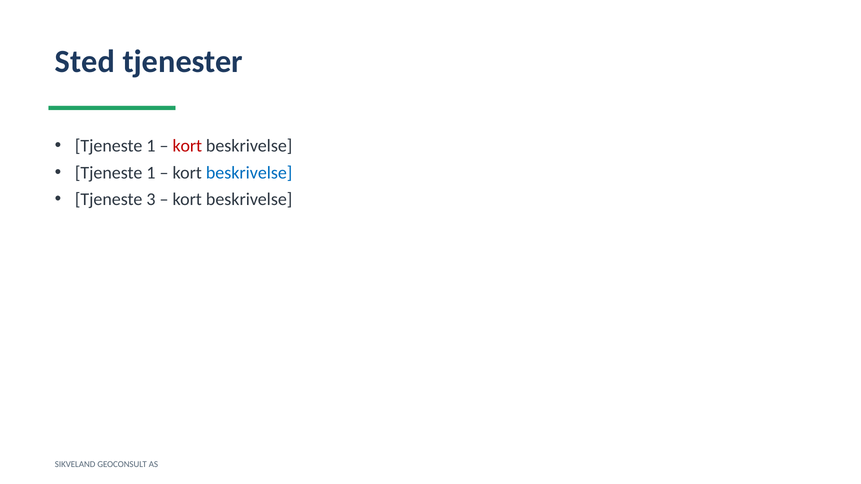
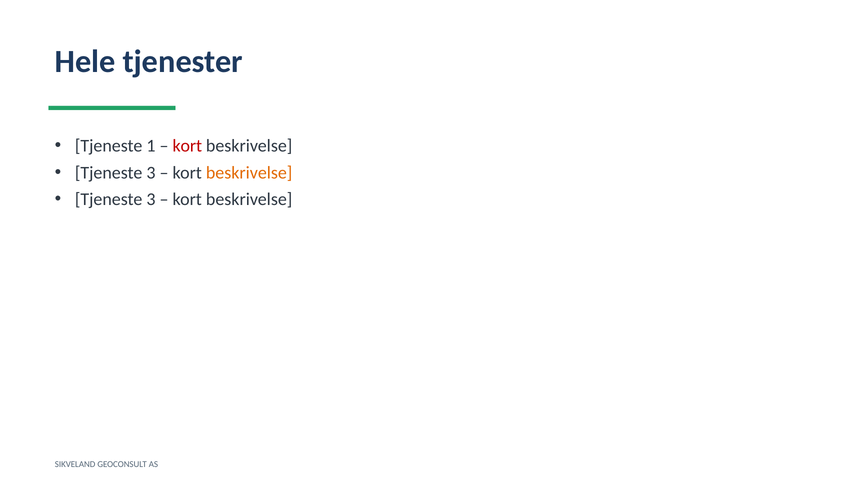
Sted: Sted -> Hele
1 at (151, 173): 1 -> 3
beskrivelse at (249, 173) colour: blue -> orange
